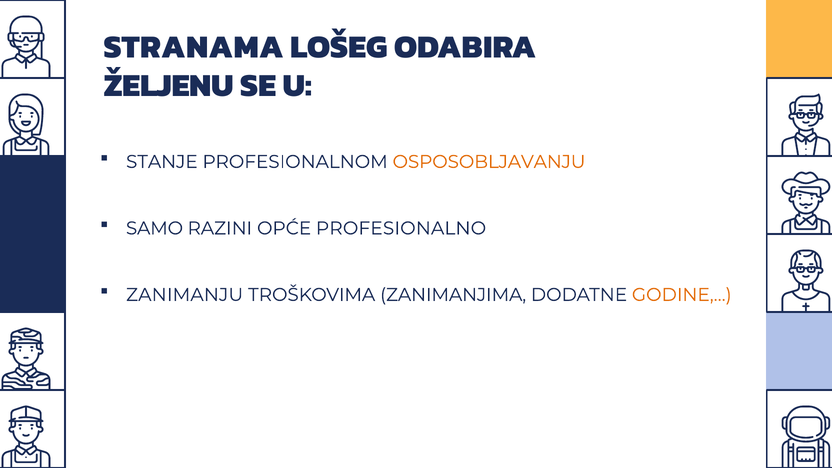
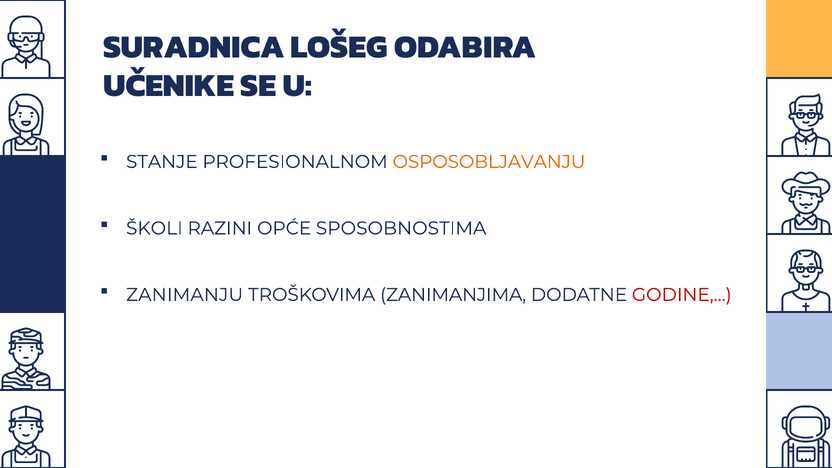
STRANAMA: STRANAMA -> SURADNICA
ŽELJENU: ŽELJENU -> UČENIKE
SAMO: SAMO -> ŠKOLI
PROFESIONALNO: PROFESIONALNO -> SPOSOBNOSTIMA
GODINE,… colour: orange -> red
